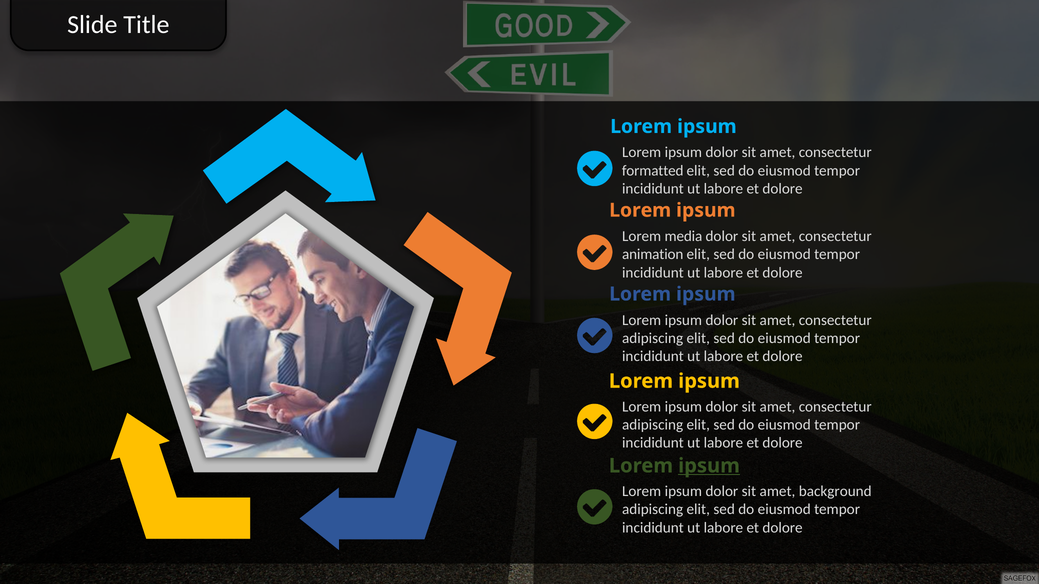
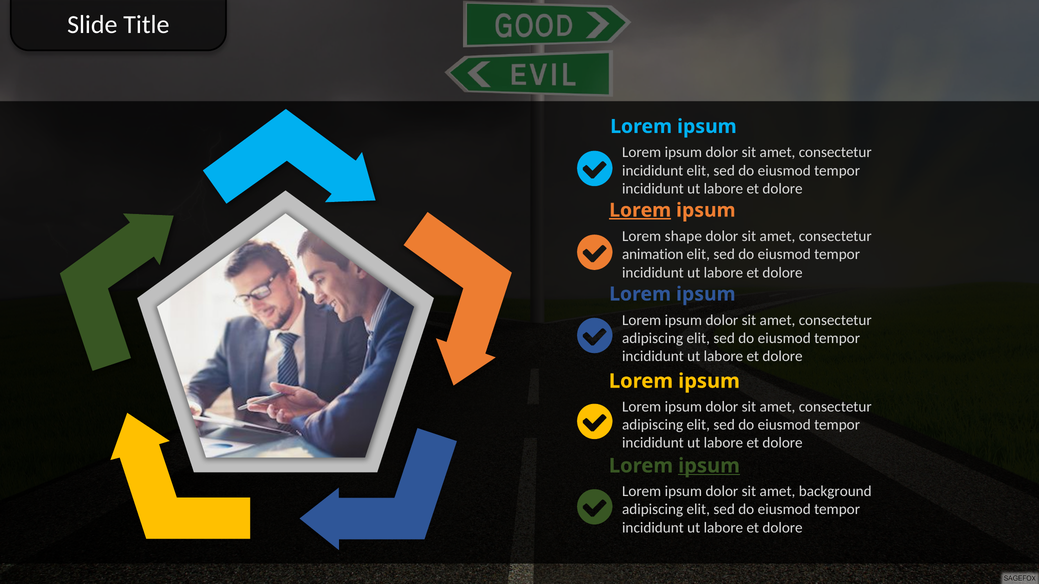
formatted at (653, 171): formatted -> incididunt
Lorem at (640, 210) underline: none -> present
media: media -> shape
